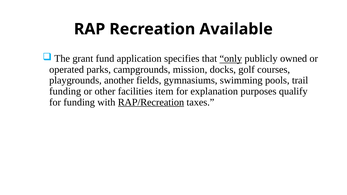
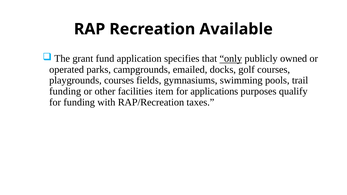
mission: mission -> emailed
playgrounds another: another -> courses
explanation: explanation -> applications
RAP/Recreation underline: present -> none
